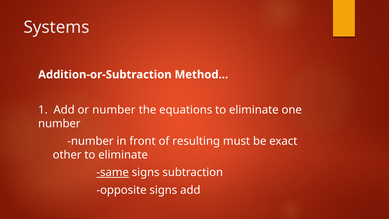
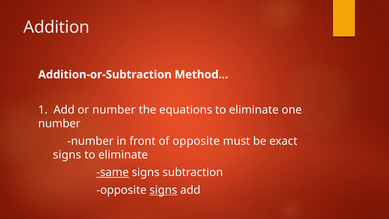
Systems: Systems -> Addition
of resulting: resulting -> opposite
other at (67, 155): other -> signs
signs at (163, 190) underline: none -> present
